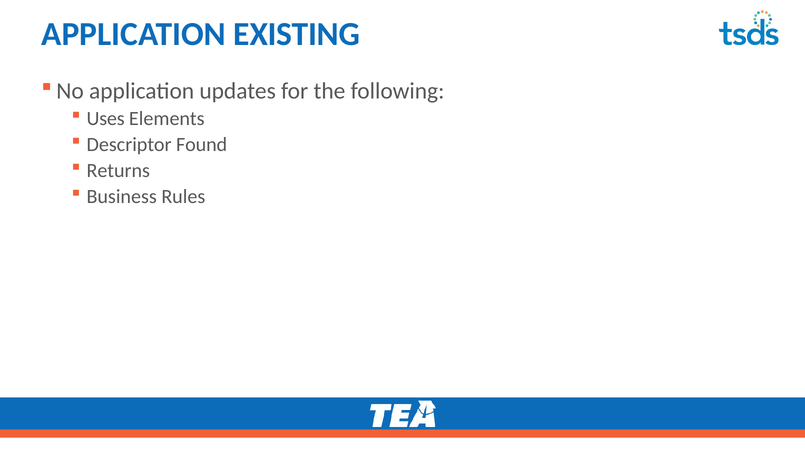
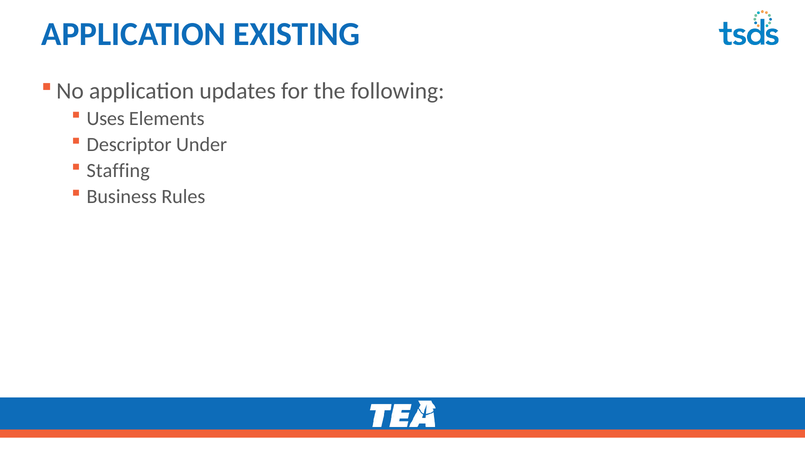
Found: Found -> Under
Returns: Returns -> Staffing
